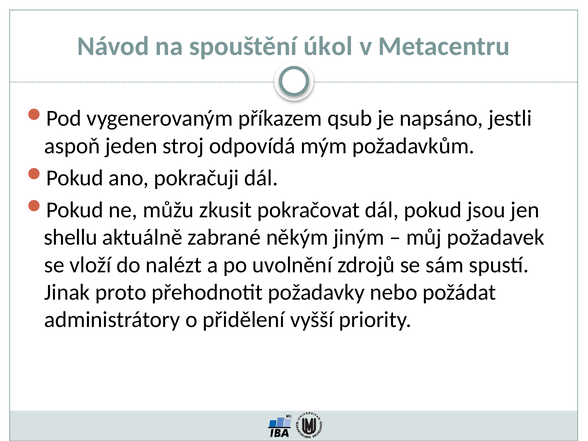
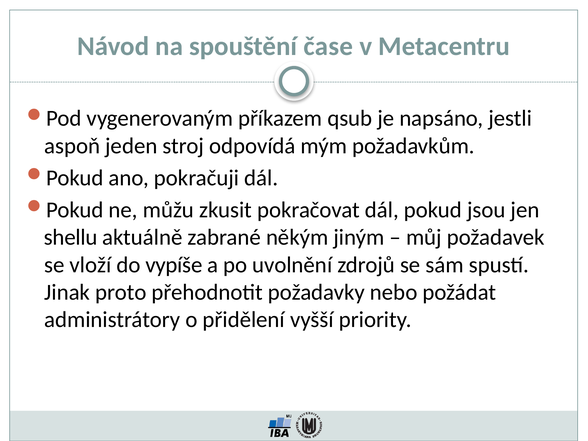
úkol: úkol -> čase
nalézt: nalézt -> vypíše
